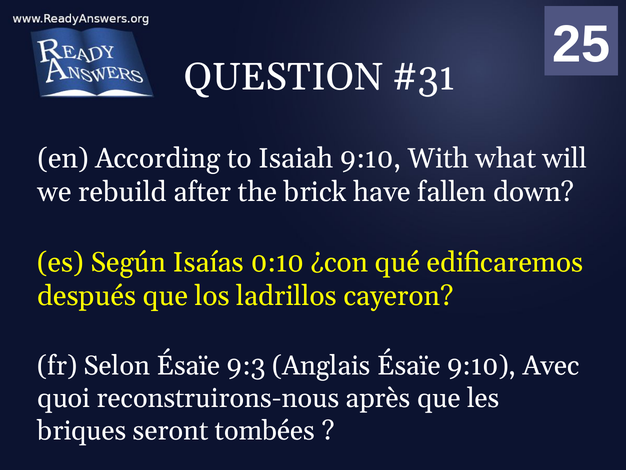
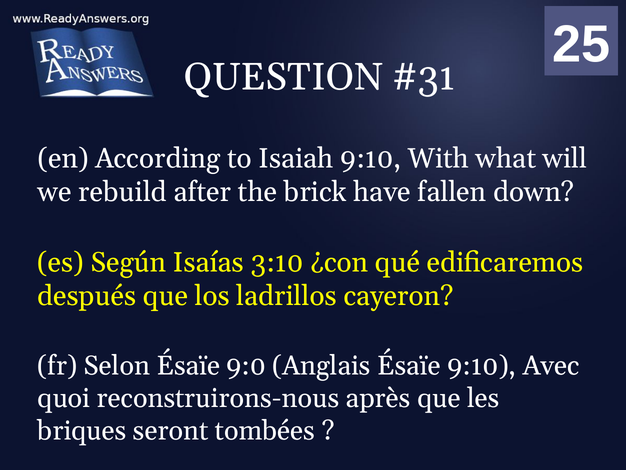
0:10: 0:10 -> 3:10
9:3: 9:3 -> 9:0
